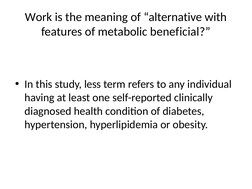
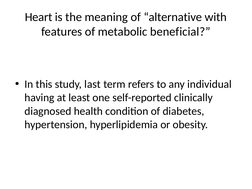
Work: Work -> Heart
less: less -> last
